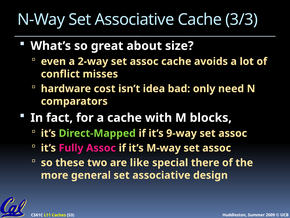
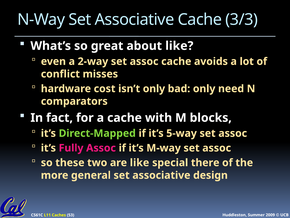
about size: size -> like
isn’t idea: idea -> only
9-way: 9-way -> 5-way
